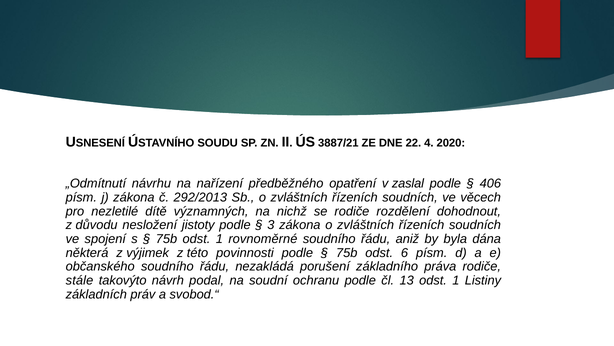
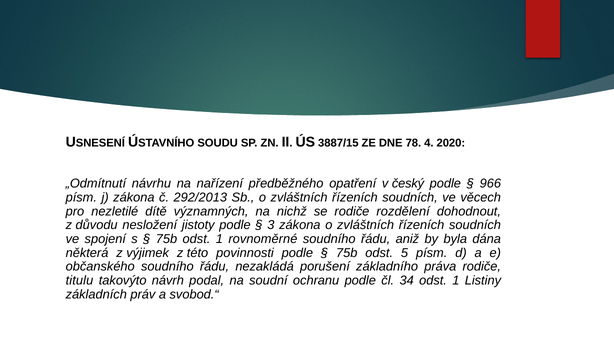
3887/21: 3887/21 -> 3887/15
22: 22 -> 78
zaslal: zaslal -> český
406: 406 -> 966
6: 6 -> 5
stále: stále -> titulu
13: 13 -> 34
